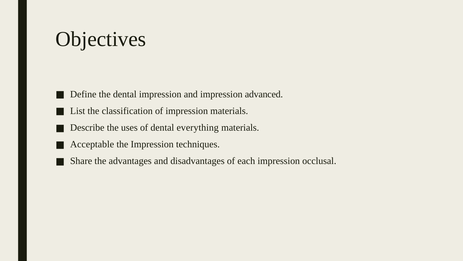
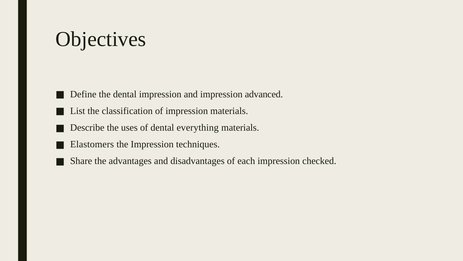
Acceptable: Acceptable -> Elastomers
occlusal: occlusal -> checked
